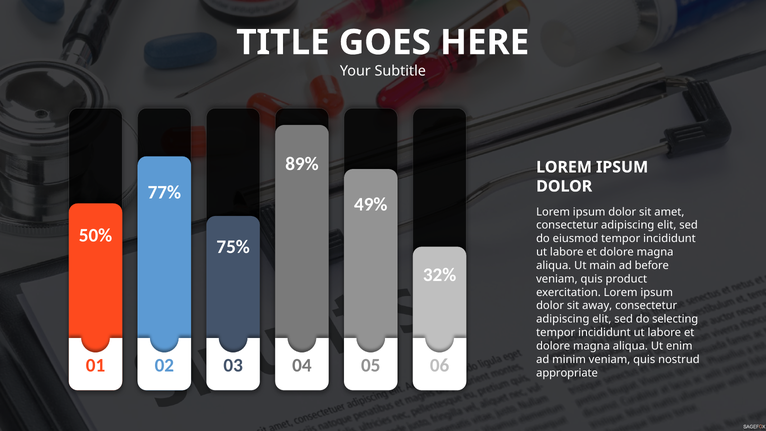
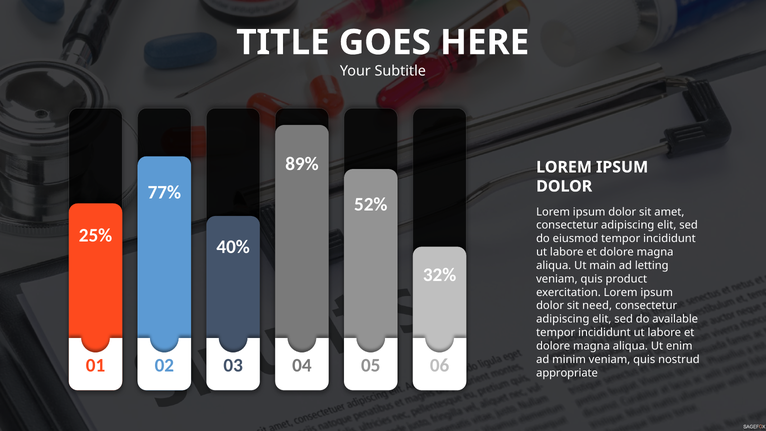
49%: 49% -> 52%
50%: 50% -> 25%
75%: 75% -> 40%
before: before -> letting
away: away -> need
selecting: selecting -> available
